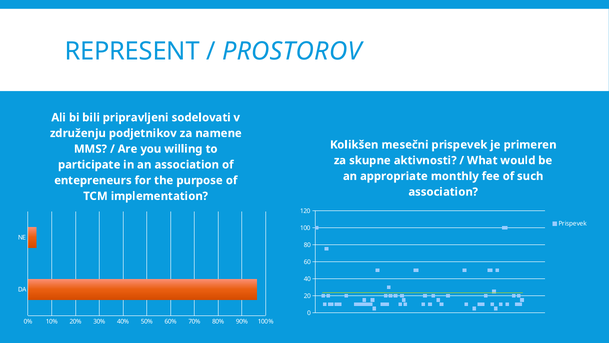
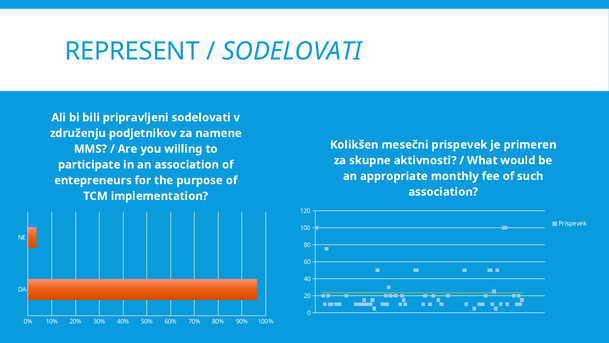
PROSTOROV at (292, 51): PROSTOROV -> SODELOVATI
